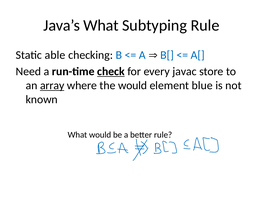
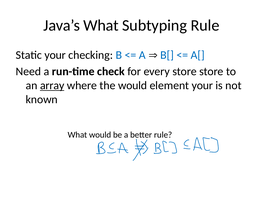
Static able: able -> your
check underline: present -> none
every javac: javac -> store
element blue: blue -> your
